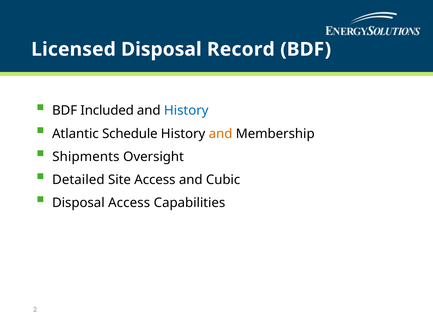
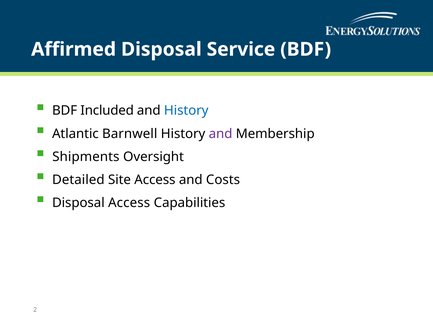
Licensed: Licensed -> Affirmed
Record: Record -> Service
Schedule: Schedule -> Barnwell
and at (221, 134) colour: orange -> purple
Cubic: Cubic -> Costs
